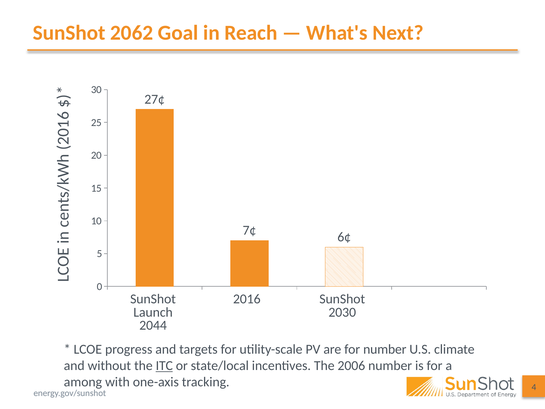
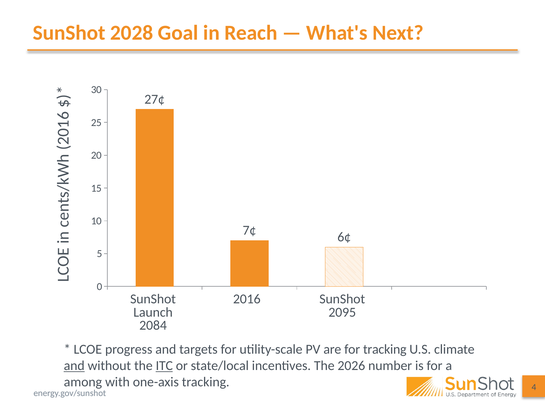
2062: 2062 -> 2028
2030: 2030 -> 2095
2044: 2044 -> 2084
for number: number -> tracking
and at (74, 366) underline: none -> present
2006: 2006 -> 2026
